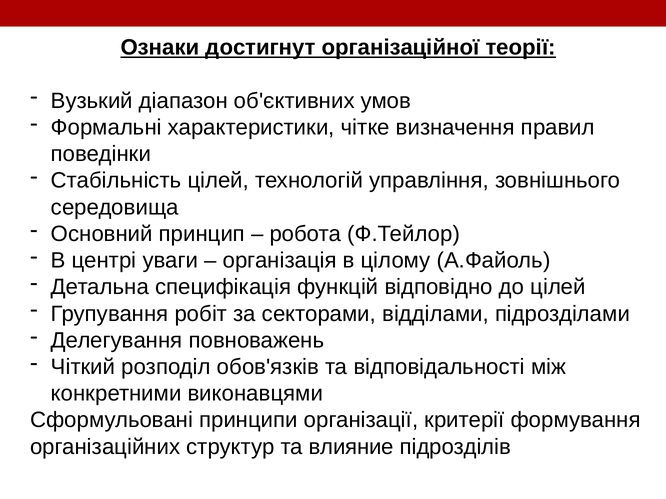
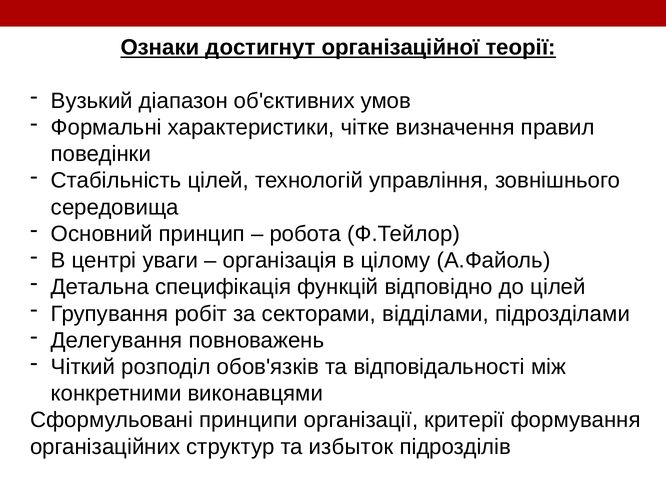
влияние: влияние -> избыток
